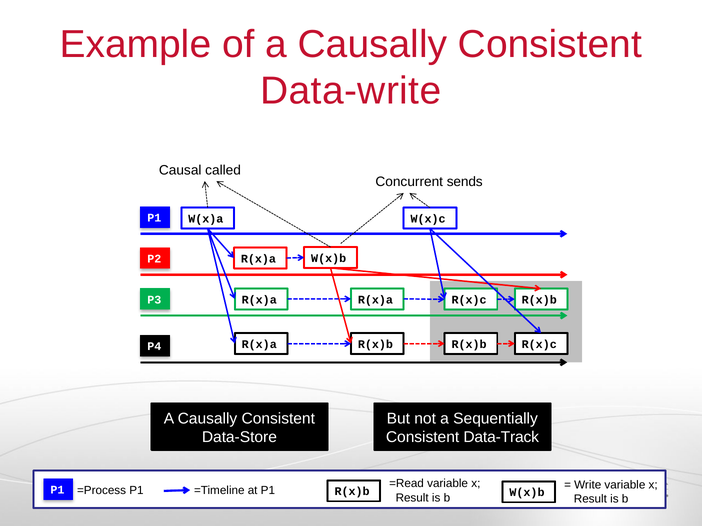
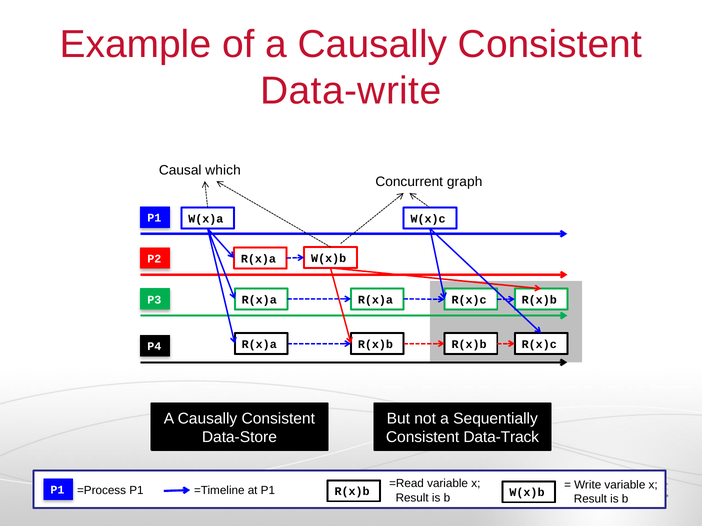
called: called -> which
sends: sends -> graph
